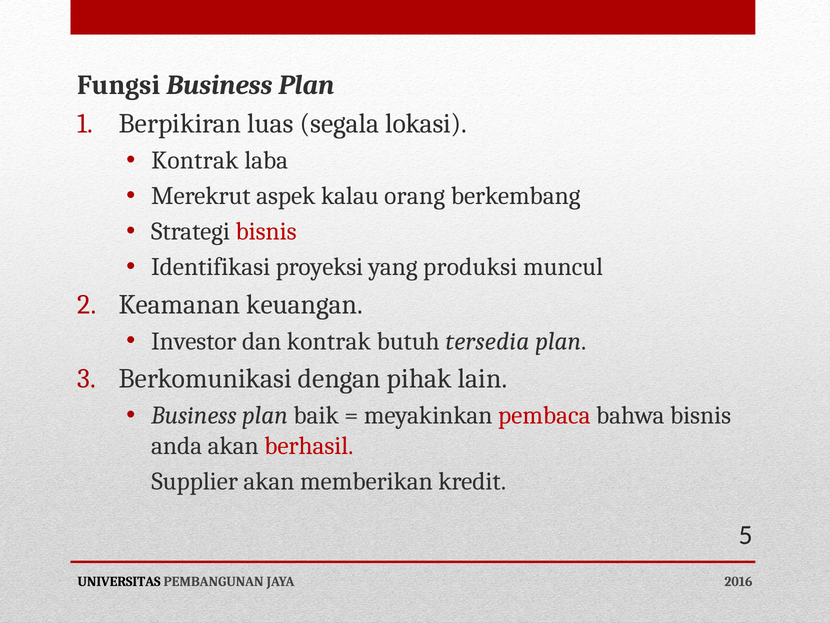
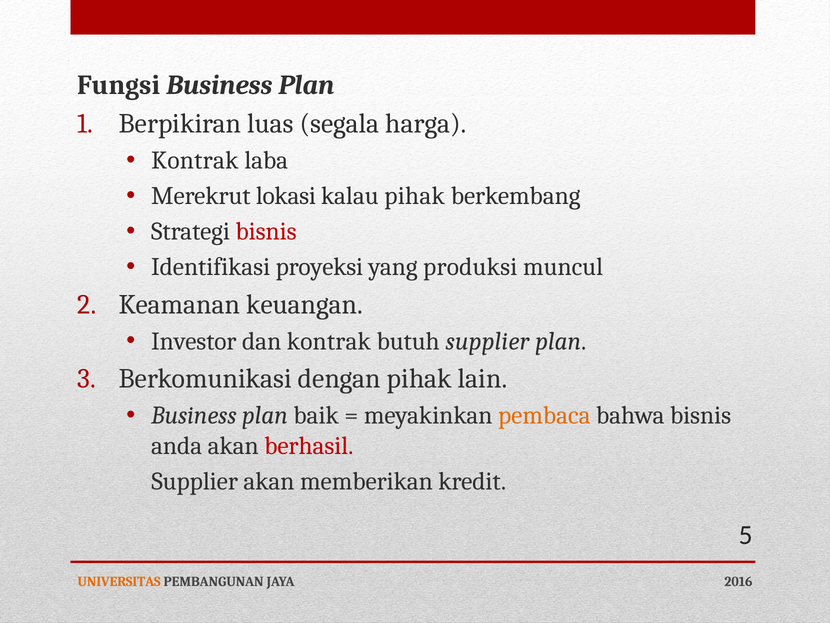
lokasi: lokasi -> harga
aspek: aspek -> lokasi
kalau orang: orang -> pihak
butuh tersedia: tersedia -> supplier
pembaca colour: red -> orange
UNIVERSITAS colour: black -> orange
